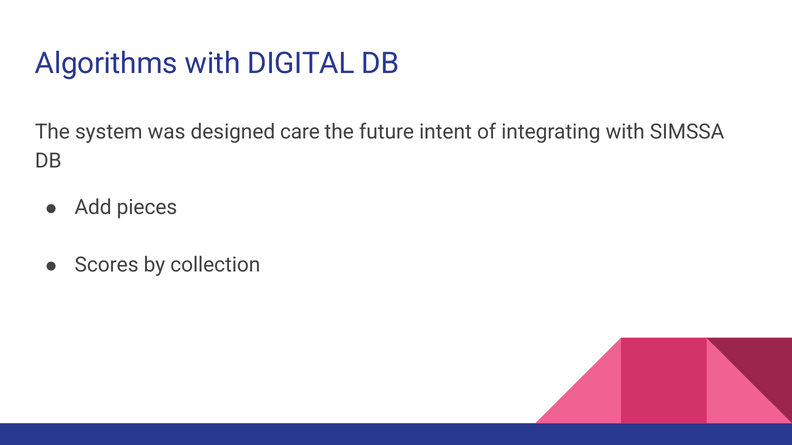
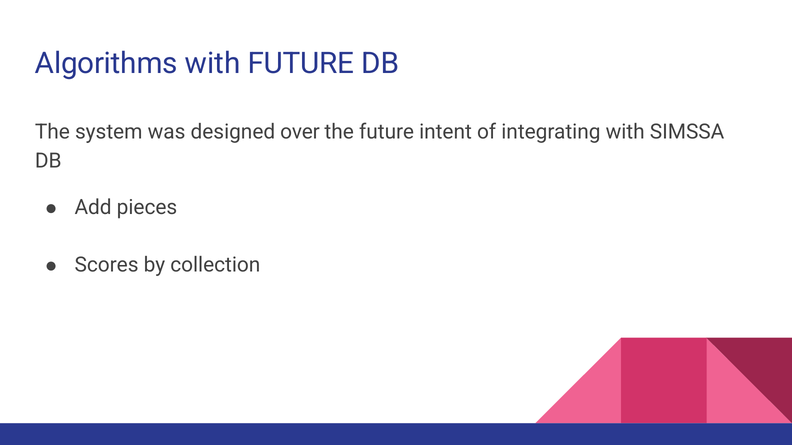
with DIGITAL: DIGITAL -> FUTURE
care: care -> over
